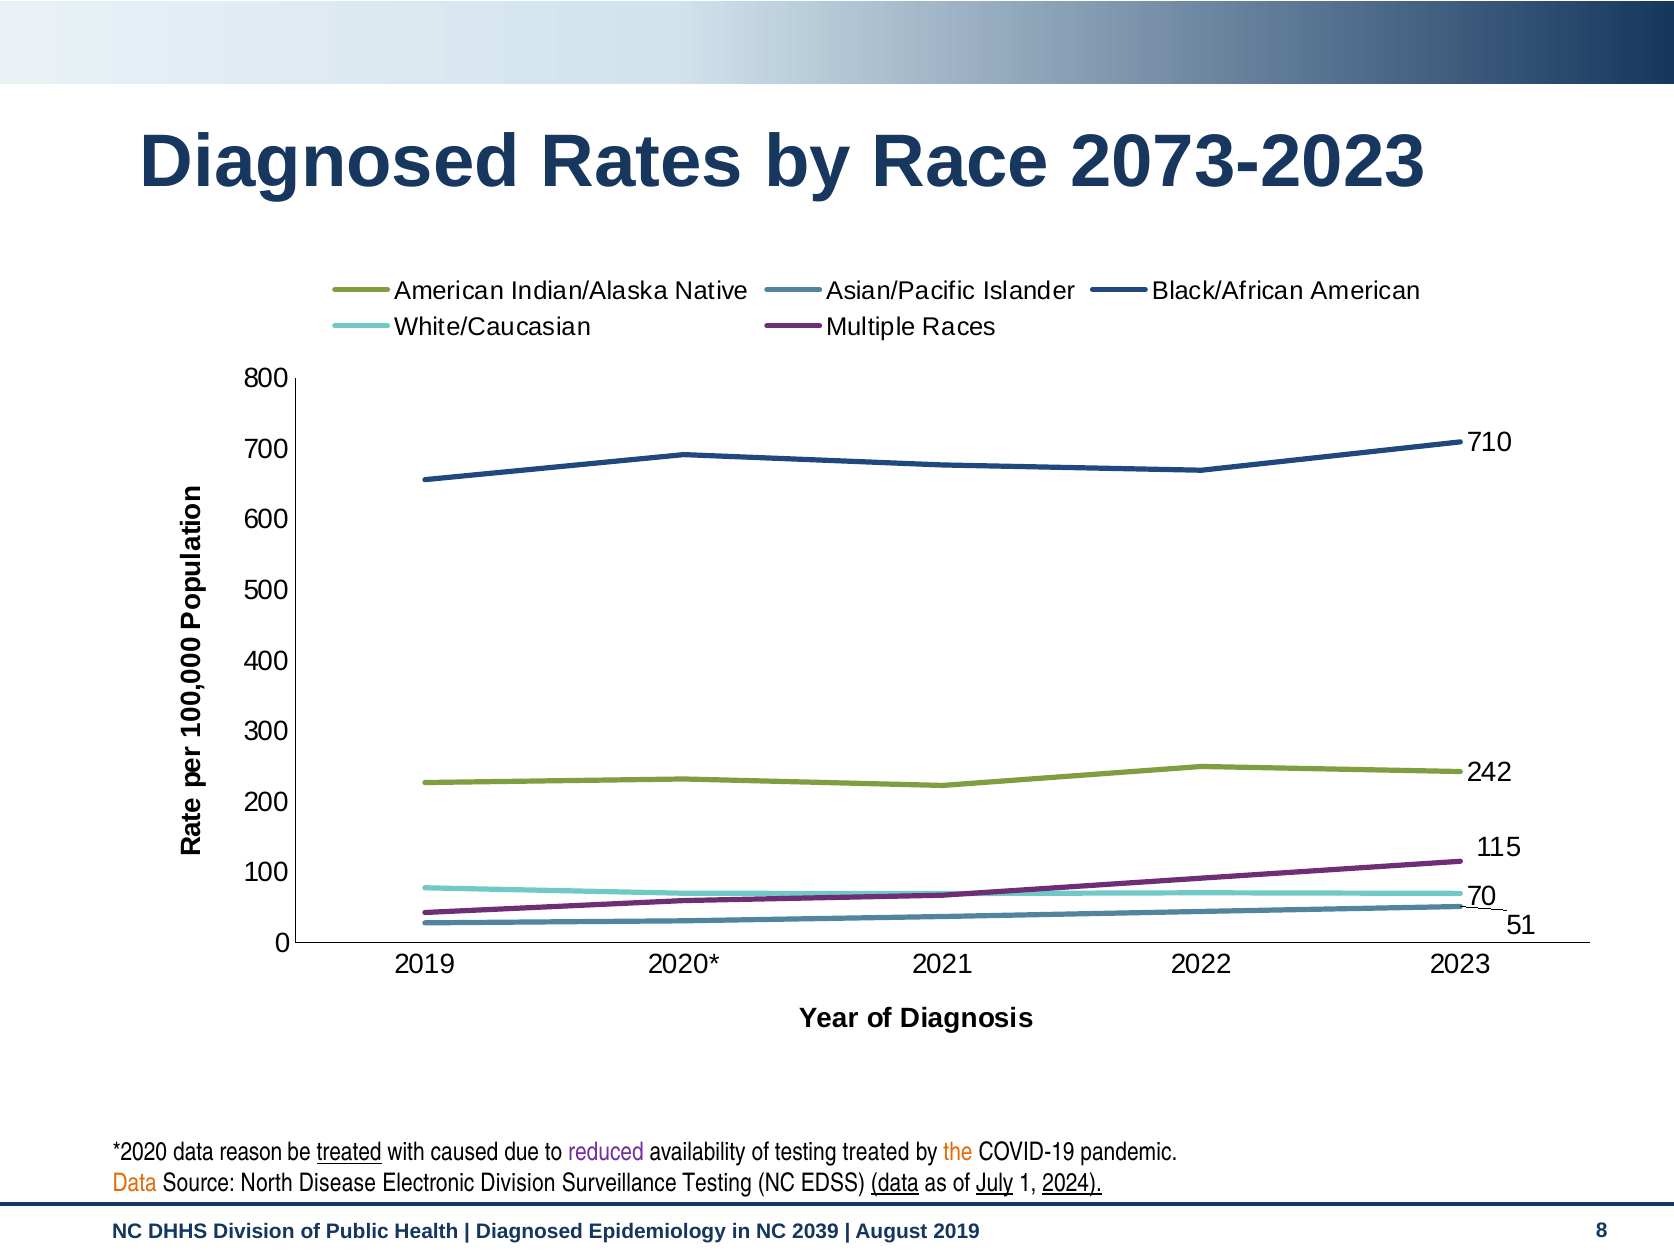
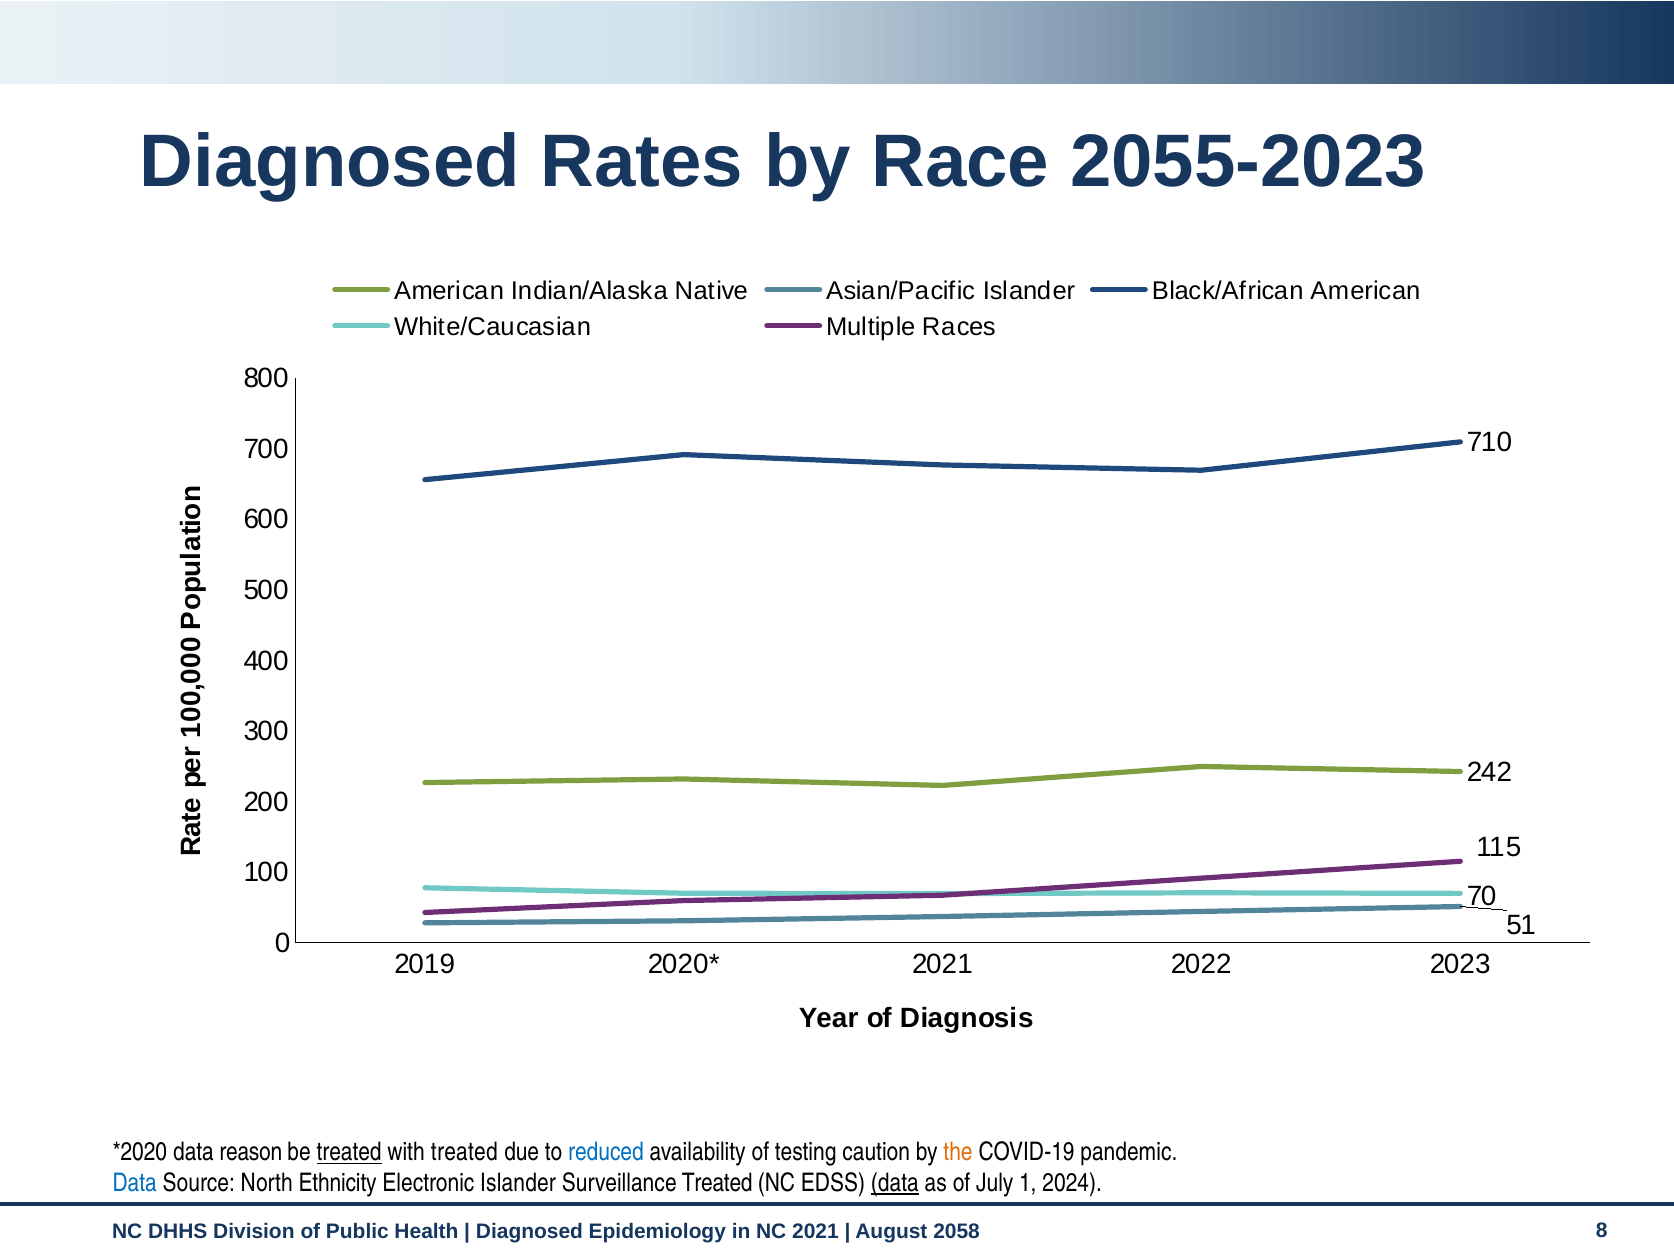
2073-2023: 2073-2023 -> 2055-2023
with caused: caused -> treated
reduced colour: purple -> blue
testing treated: treated -> caution
Data at (135, 1183) colour: orange -> blue
Disease: Disease -> Ethnicity
Electronic Division: Division -> Islander
Surveillance Testing: Testing -> Treated
July underline: present -> none
2024 underline: present -> none
NC 2039: 2039 -> 2021
2019 at (957, 1231): 2019 -> 2058
